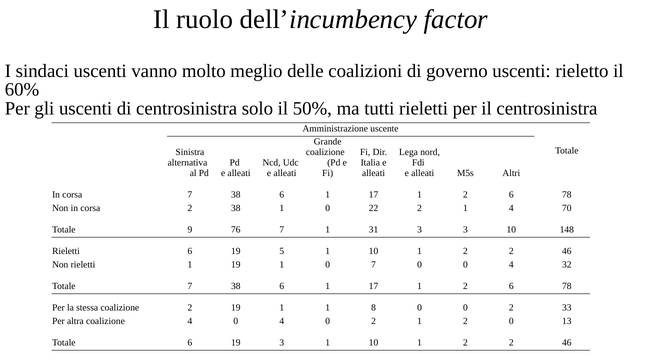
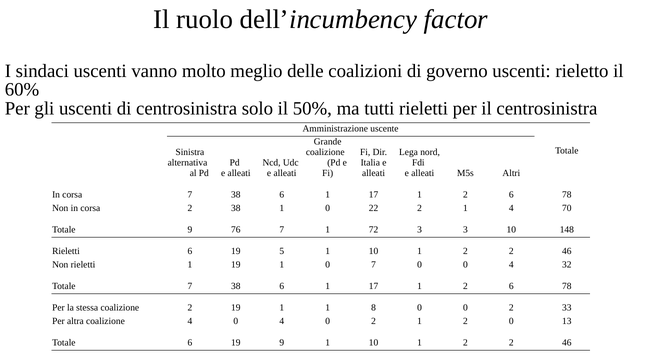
31: 31 -> 72
19 3: 3 -> 9
